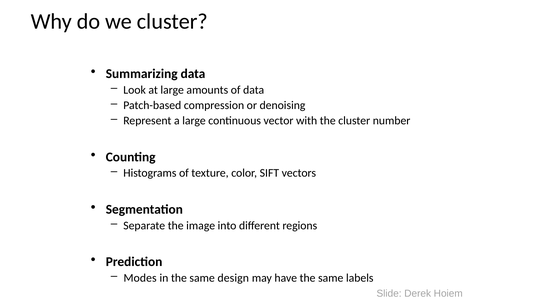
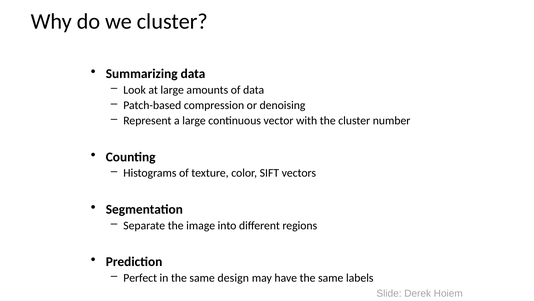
Modes: Modes -> Perfect
